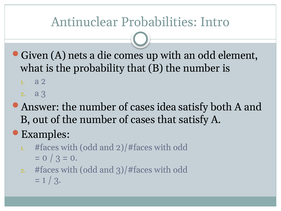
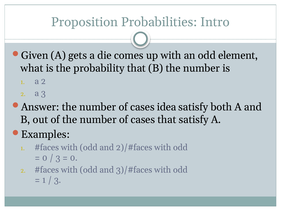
Antinuclear: Antinuclear -> Proposition
nets: nets -> gets
